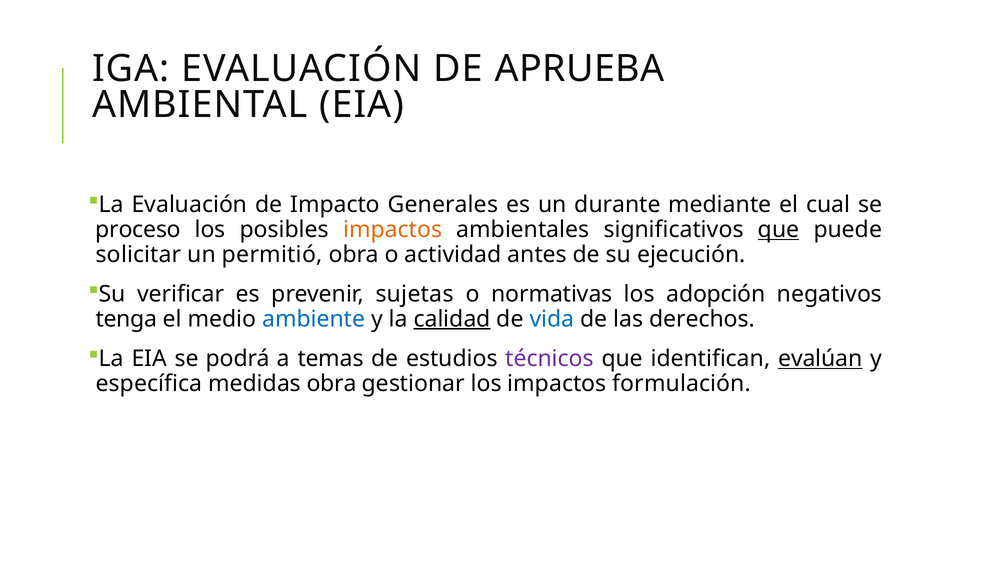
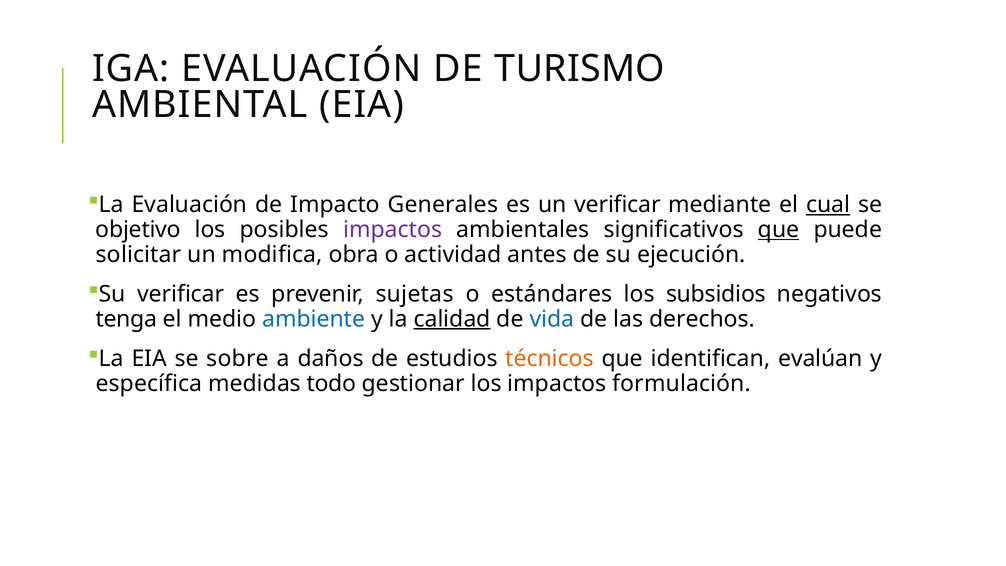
APRUEBA: APRUEBA -> TURISMO
un durante: durante -> verificar
cual underline: none -> present
proceso: proceso -> objetivo
impactos at (393, 230) colour: orange -> purple
permitió: permitió -> modifica
normativas: normativas -> estándares
adopción: adopción -> subsidios
podrá: podrá -> sobre
temas: temas -> daños
técnicos colour: purple -> orange
evalúan underline: present -> none
medidas obra: obra -> todo
